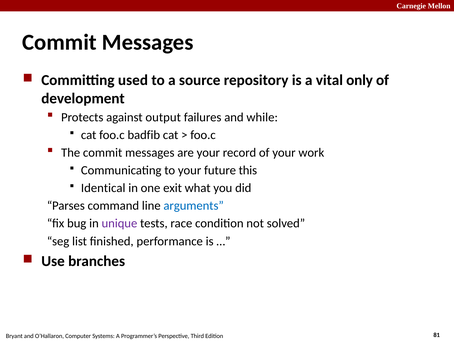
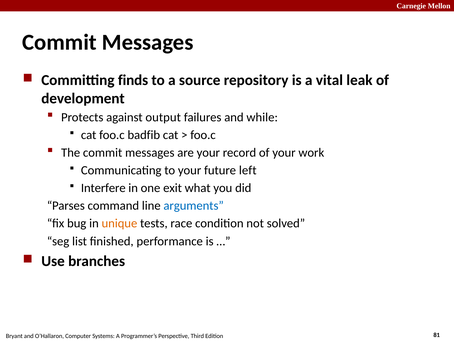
used: used -> finds
only: only -> leak
this: this -> left
Identical: Identical -> Interfere
unique colour: purple -> orange
